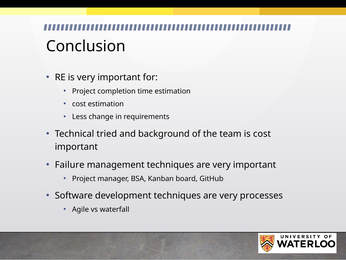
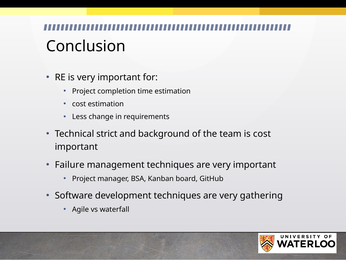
tried: tried -> strict
processes: processes -> gathering
